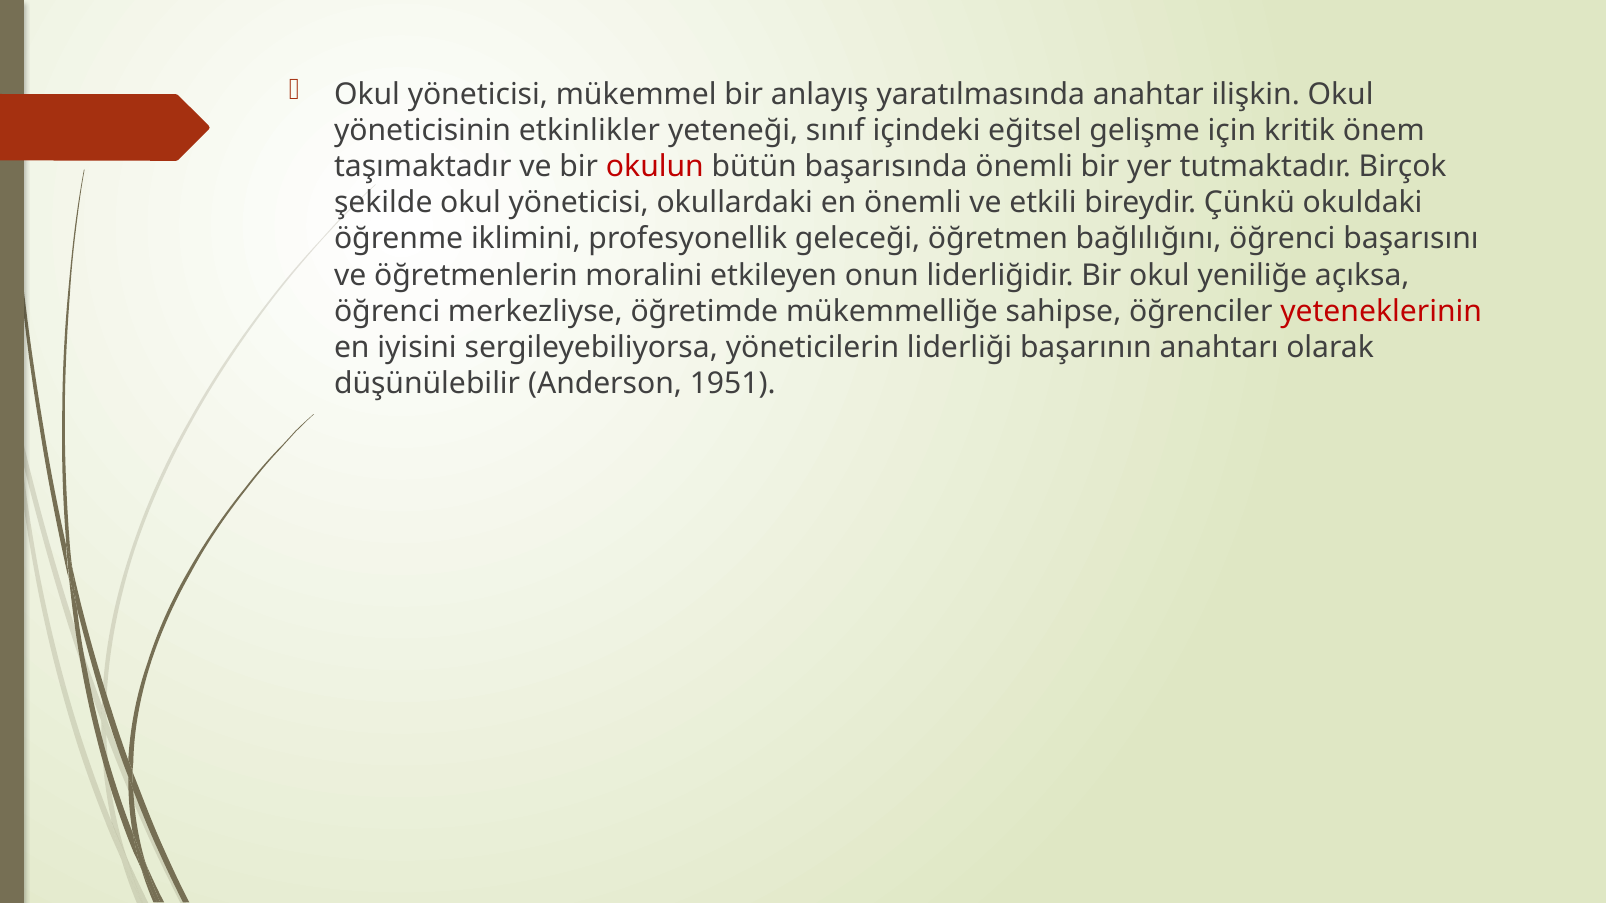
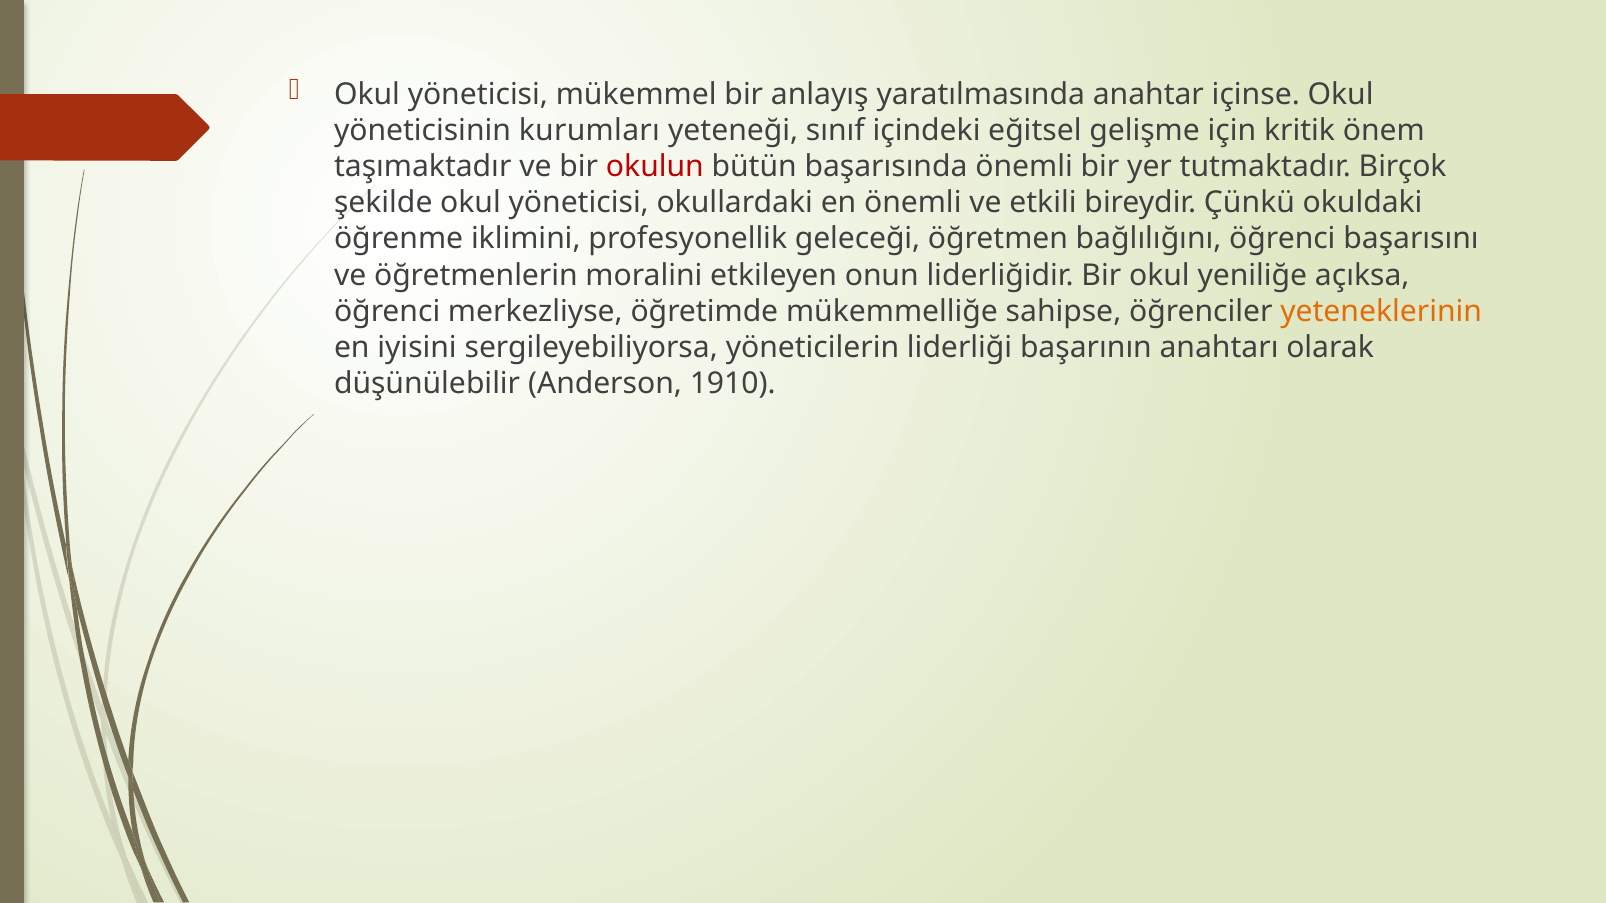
ilişkin: ilişkin -> içinse
etkinlikler: etkinlikler -> kurumları
yeteneklerinin colour: red -> orange
1951: 1951 -> 1910
